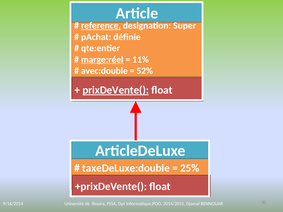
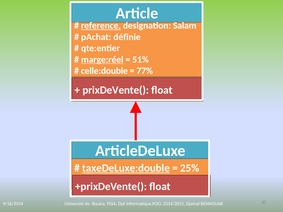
Super: Super -> Salam
11%: 11% -> 51%
avec:double: avec:double -> celle:double
52%: 52% -> 77%
prixDeVente( underline: present -> none
taxeDeLuxe:double underline: none -> present
